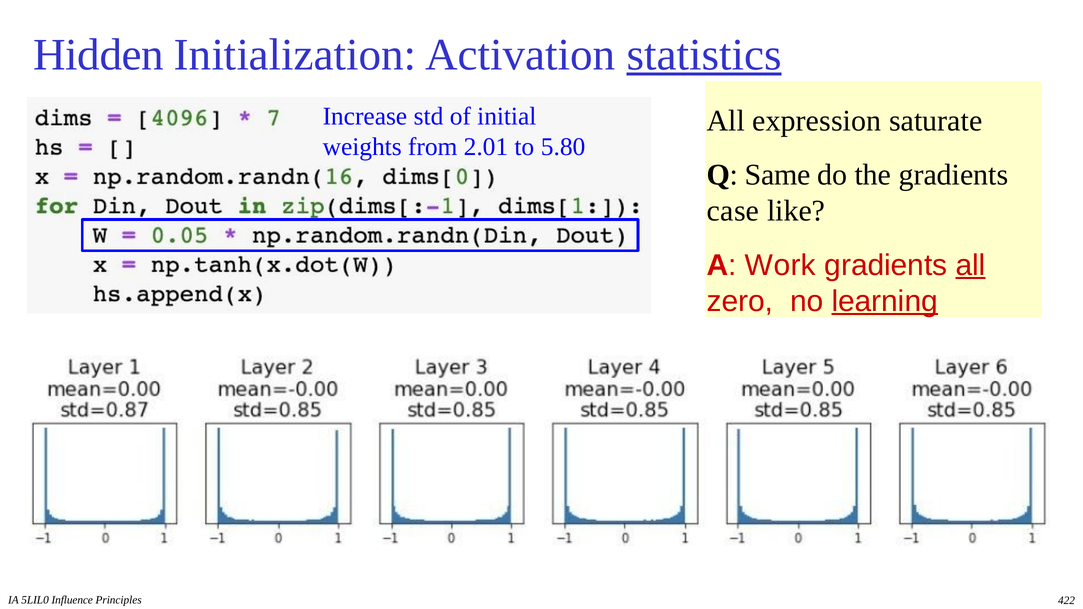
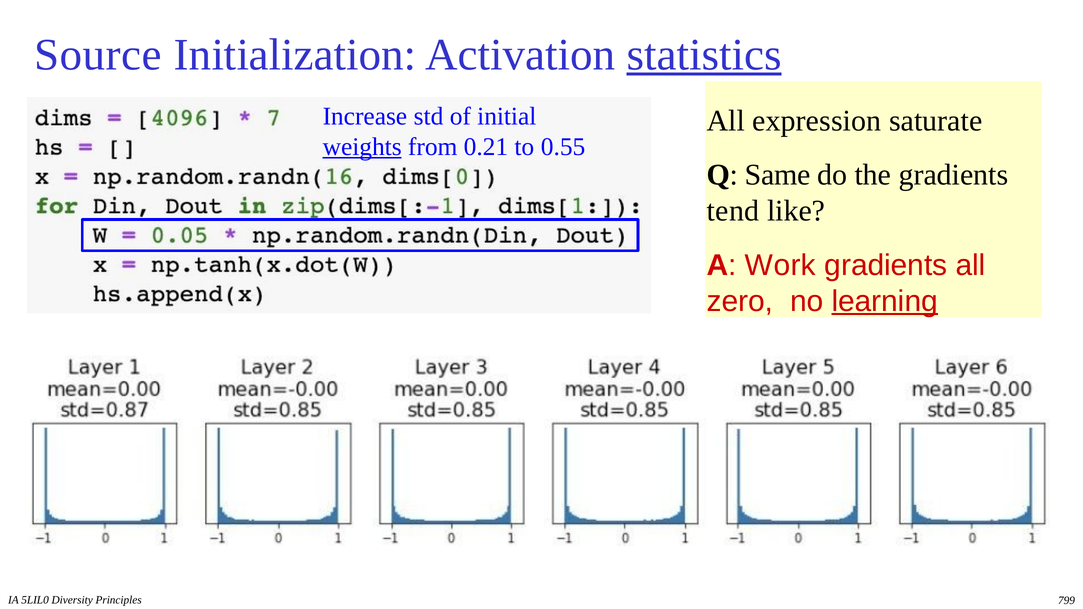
Hidden: Hidden -> Source
weights underline: none -> present
2.01: 2.01 -> 0.21
5.80: 5.80 -> 0.55
case: case -> tend
all at (971, 265) underline: present -> none
Influence: Influence -> Diversity
422: 422 -> 799
